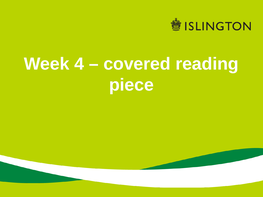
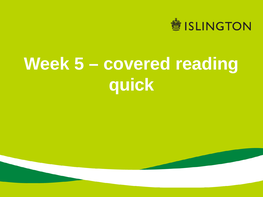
4: 4 -> 5
piece: piece -> quick
